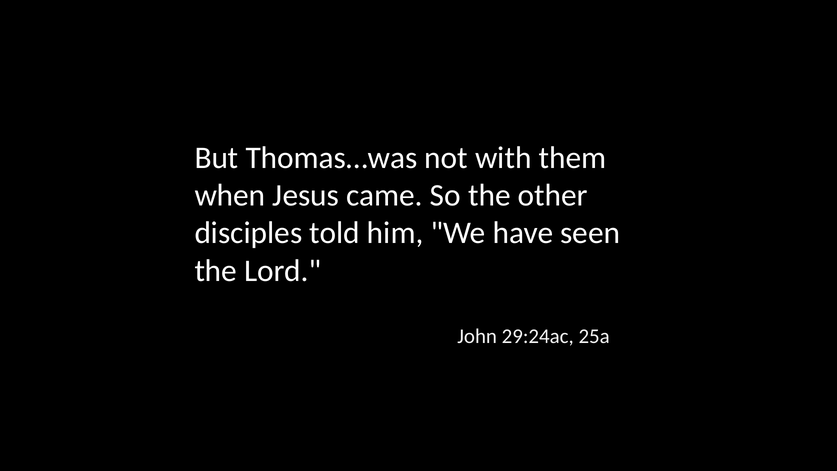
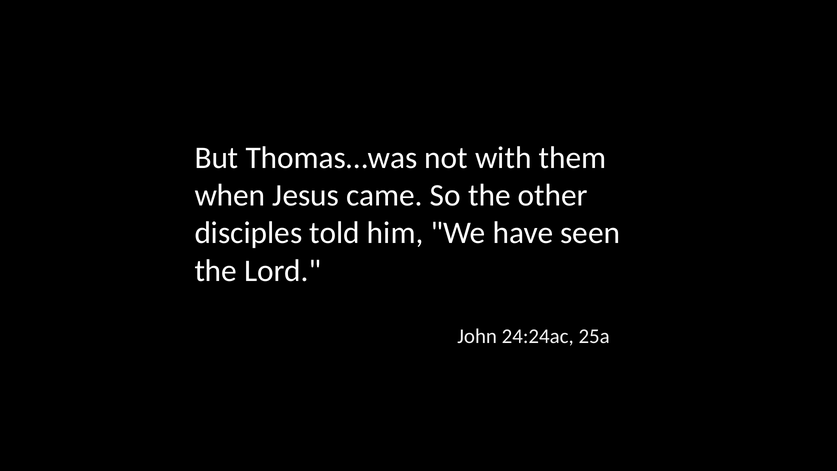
29:24ac: 29:24ac -> 24:24ac
